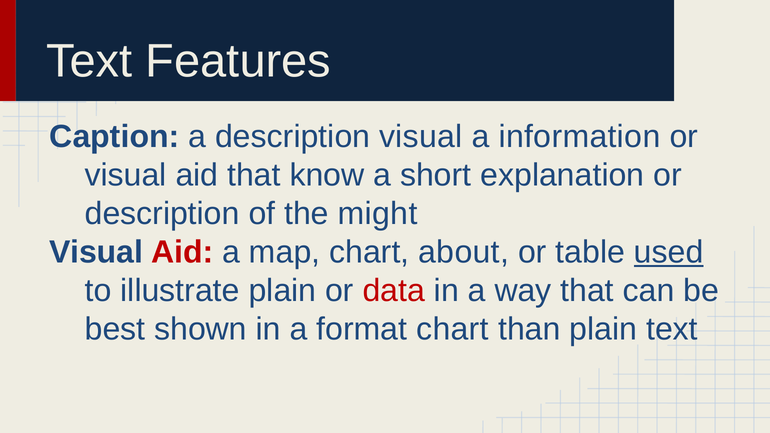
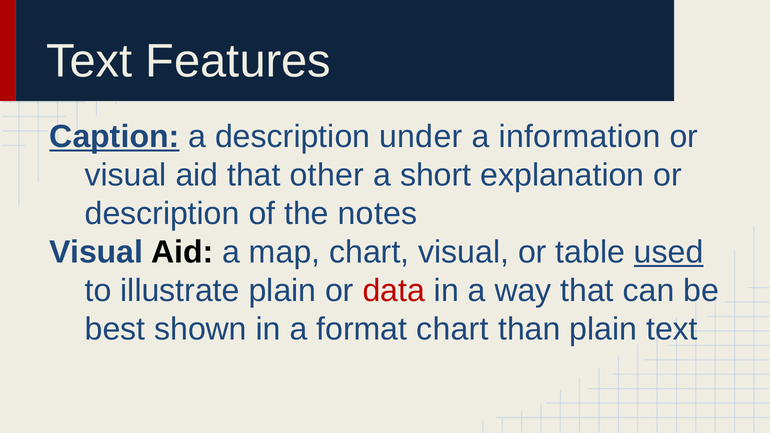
Caption underline: none -> present
description visual: visual -> under
know: know -> other
might: might -> notes
Aid at (182, 252) colour: red -> black
chart about: about -> visual
